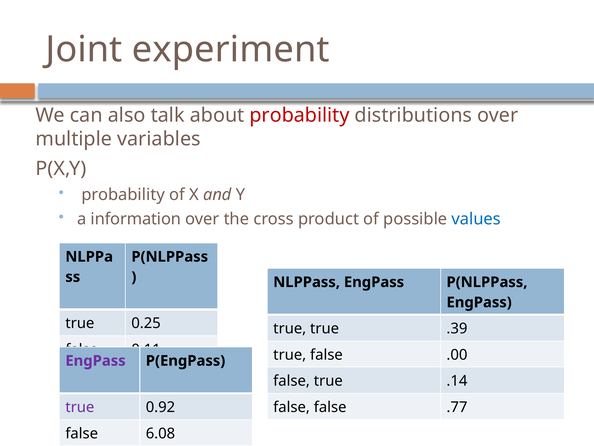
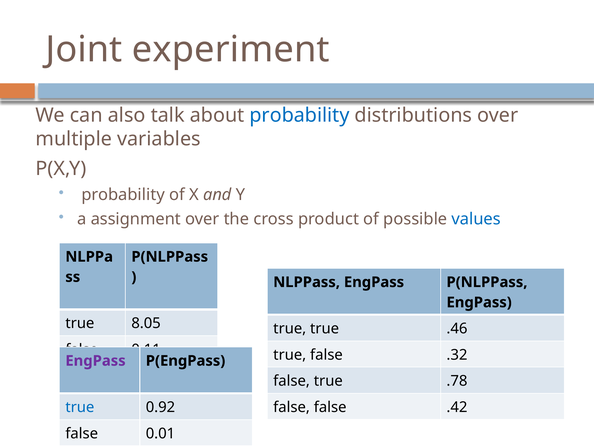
probability at (299, 115) colour: red -> blue
information: information -> assignment
0.25: 0.25 -> 8.05
.39: .39 -> .46
.00: .00 -> .32
.14: .14 -> .78
true at (80, 407) colour: purple -> blue
.77: .77 -> .42
6.08: 6.08 -> 0.01
